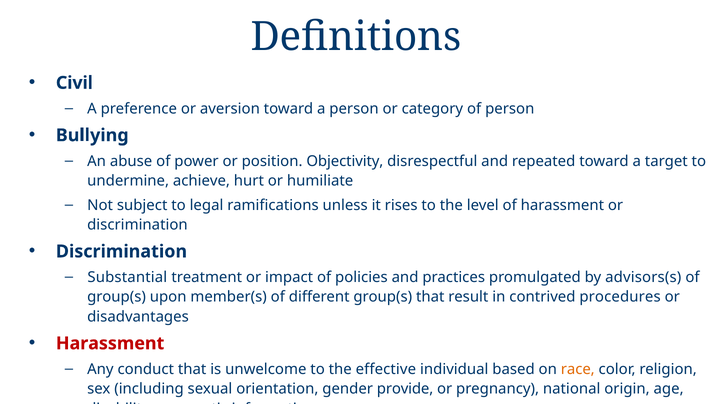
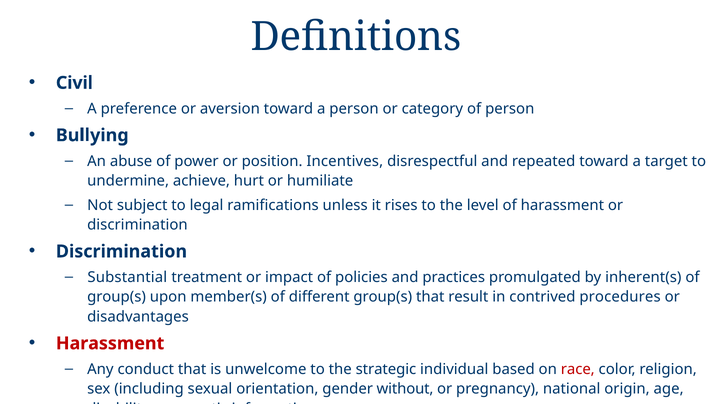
Objectivity: Objectivity -> Incentives
advisors(s: advisors(s -> inherent(s
effective: effective -> strategic
race colour: orange -> red
provide: provide -> without
